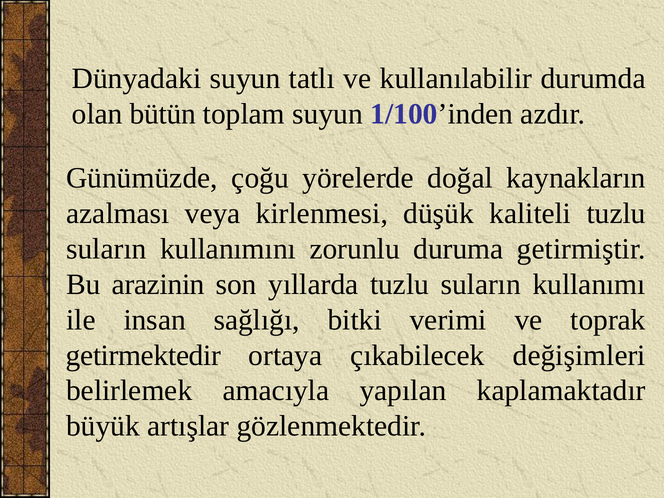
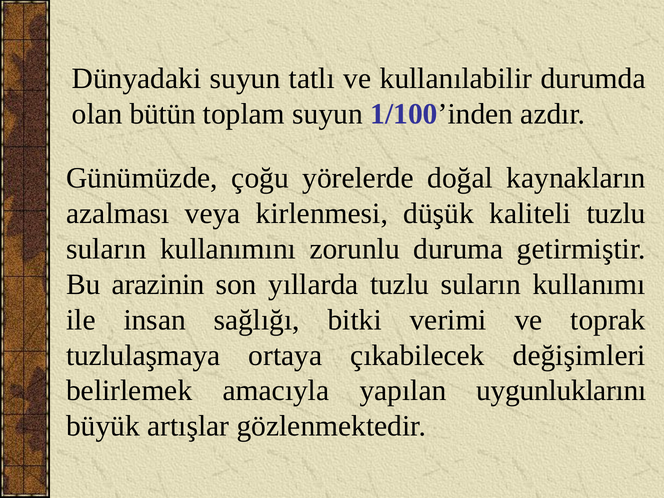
getirmektedir: getirmektedir -> tuzlulaşmaya
kaplamaktadır: kaplamaktadır -> uygunluklarını
